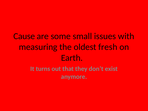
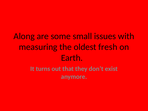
Cause: Cause -> Along
